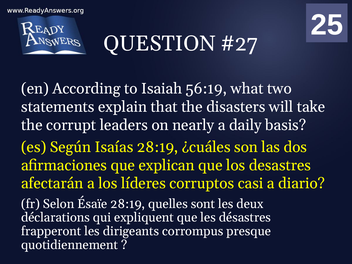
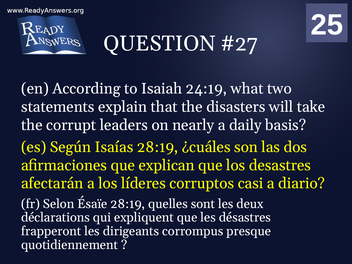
56:19: 56:19 -> 24:19
